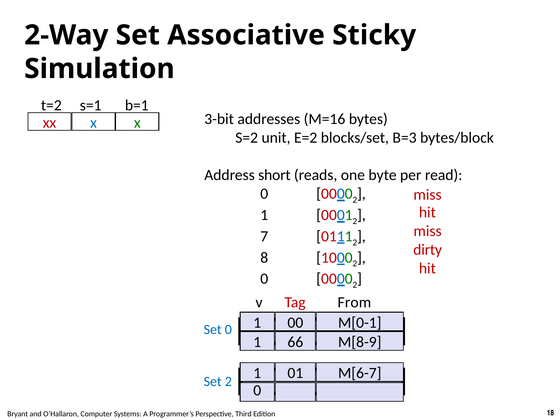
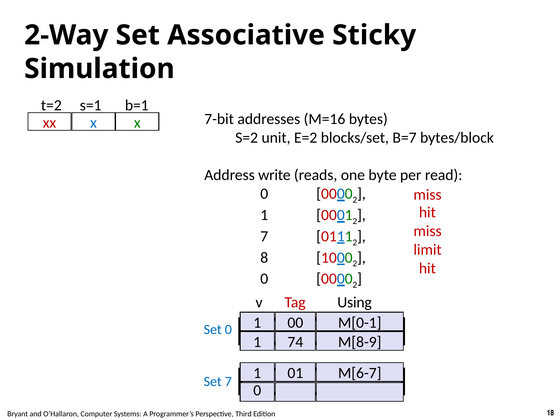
3-bit: 3-bit -> 7-bit
B=3: B=3 -> B=7
short: short -> write
dirty: dirty -> limit
From: From -> Using
66: 66 -> 74
Set 2: 2 -> 7
